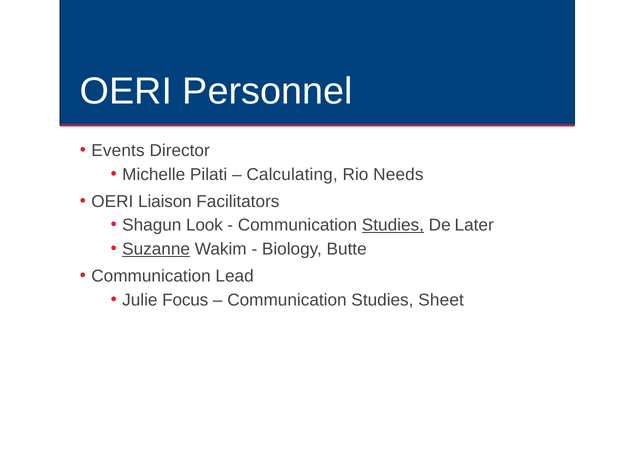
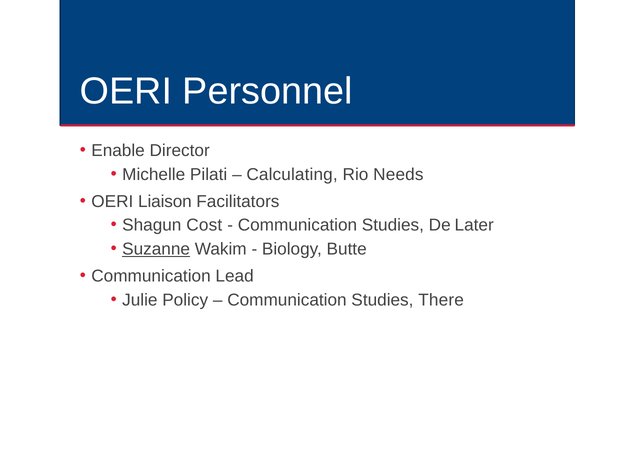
Events: Events -> Enable
Look: Look -> Cost
Studies at (393, 226) underline: present -> none
Focus: Focus -> Policy
Sheet: Sheet -> There
